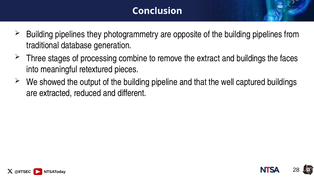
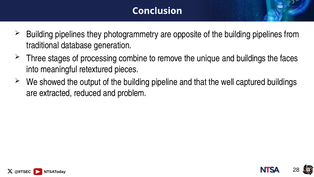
extract: extract -> unique
different: different -> problem
